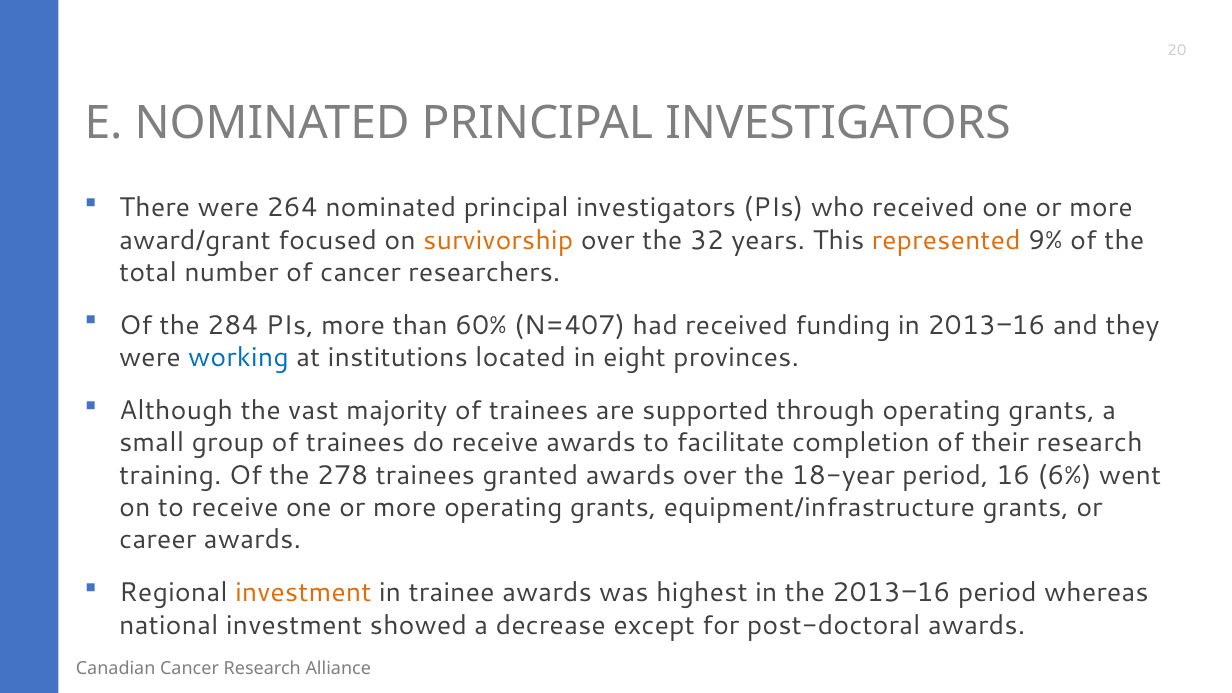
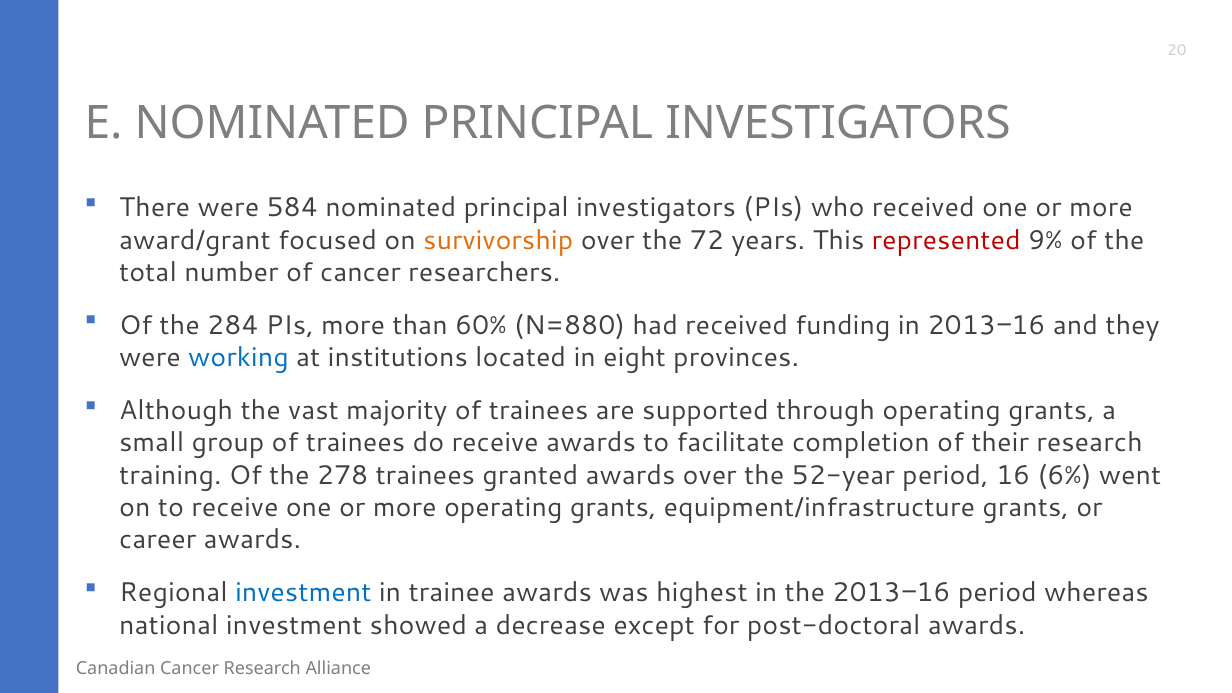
264: 264 -> 584
32: 32 -> 72
represented colour: orange -> red
N=407: N=407 -> N=880
18-year: 18-year -> 52-year
investment at (303, 593) colour: orange -> blue
